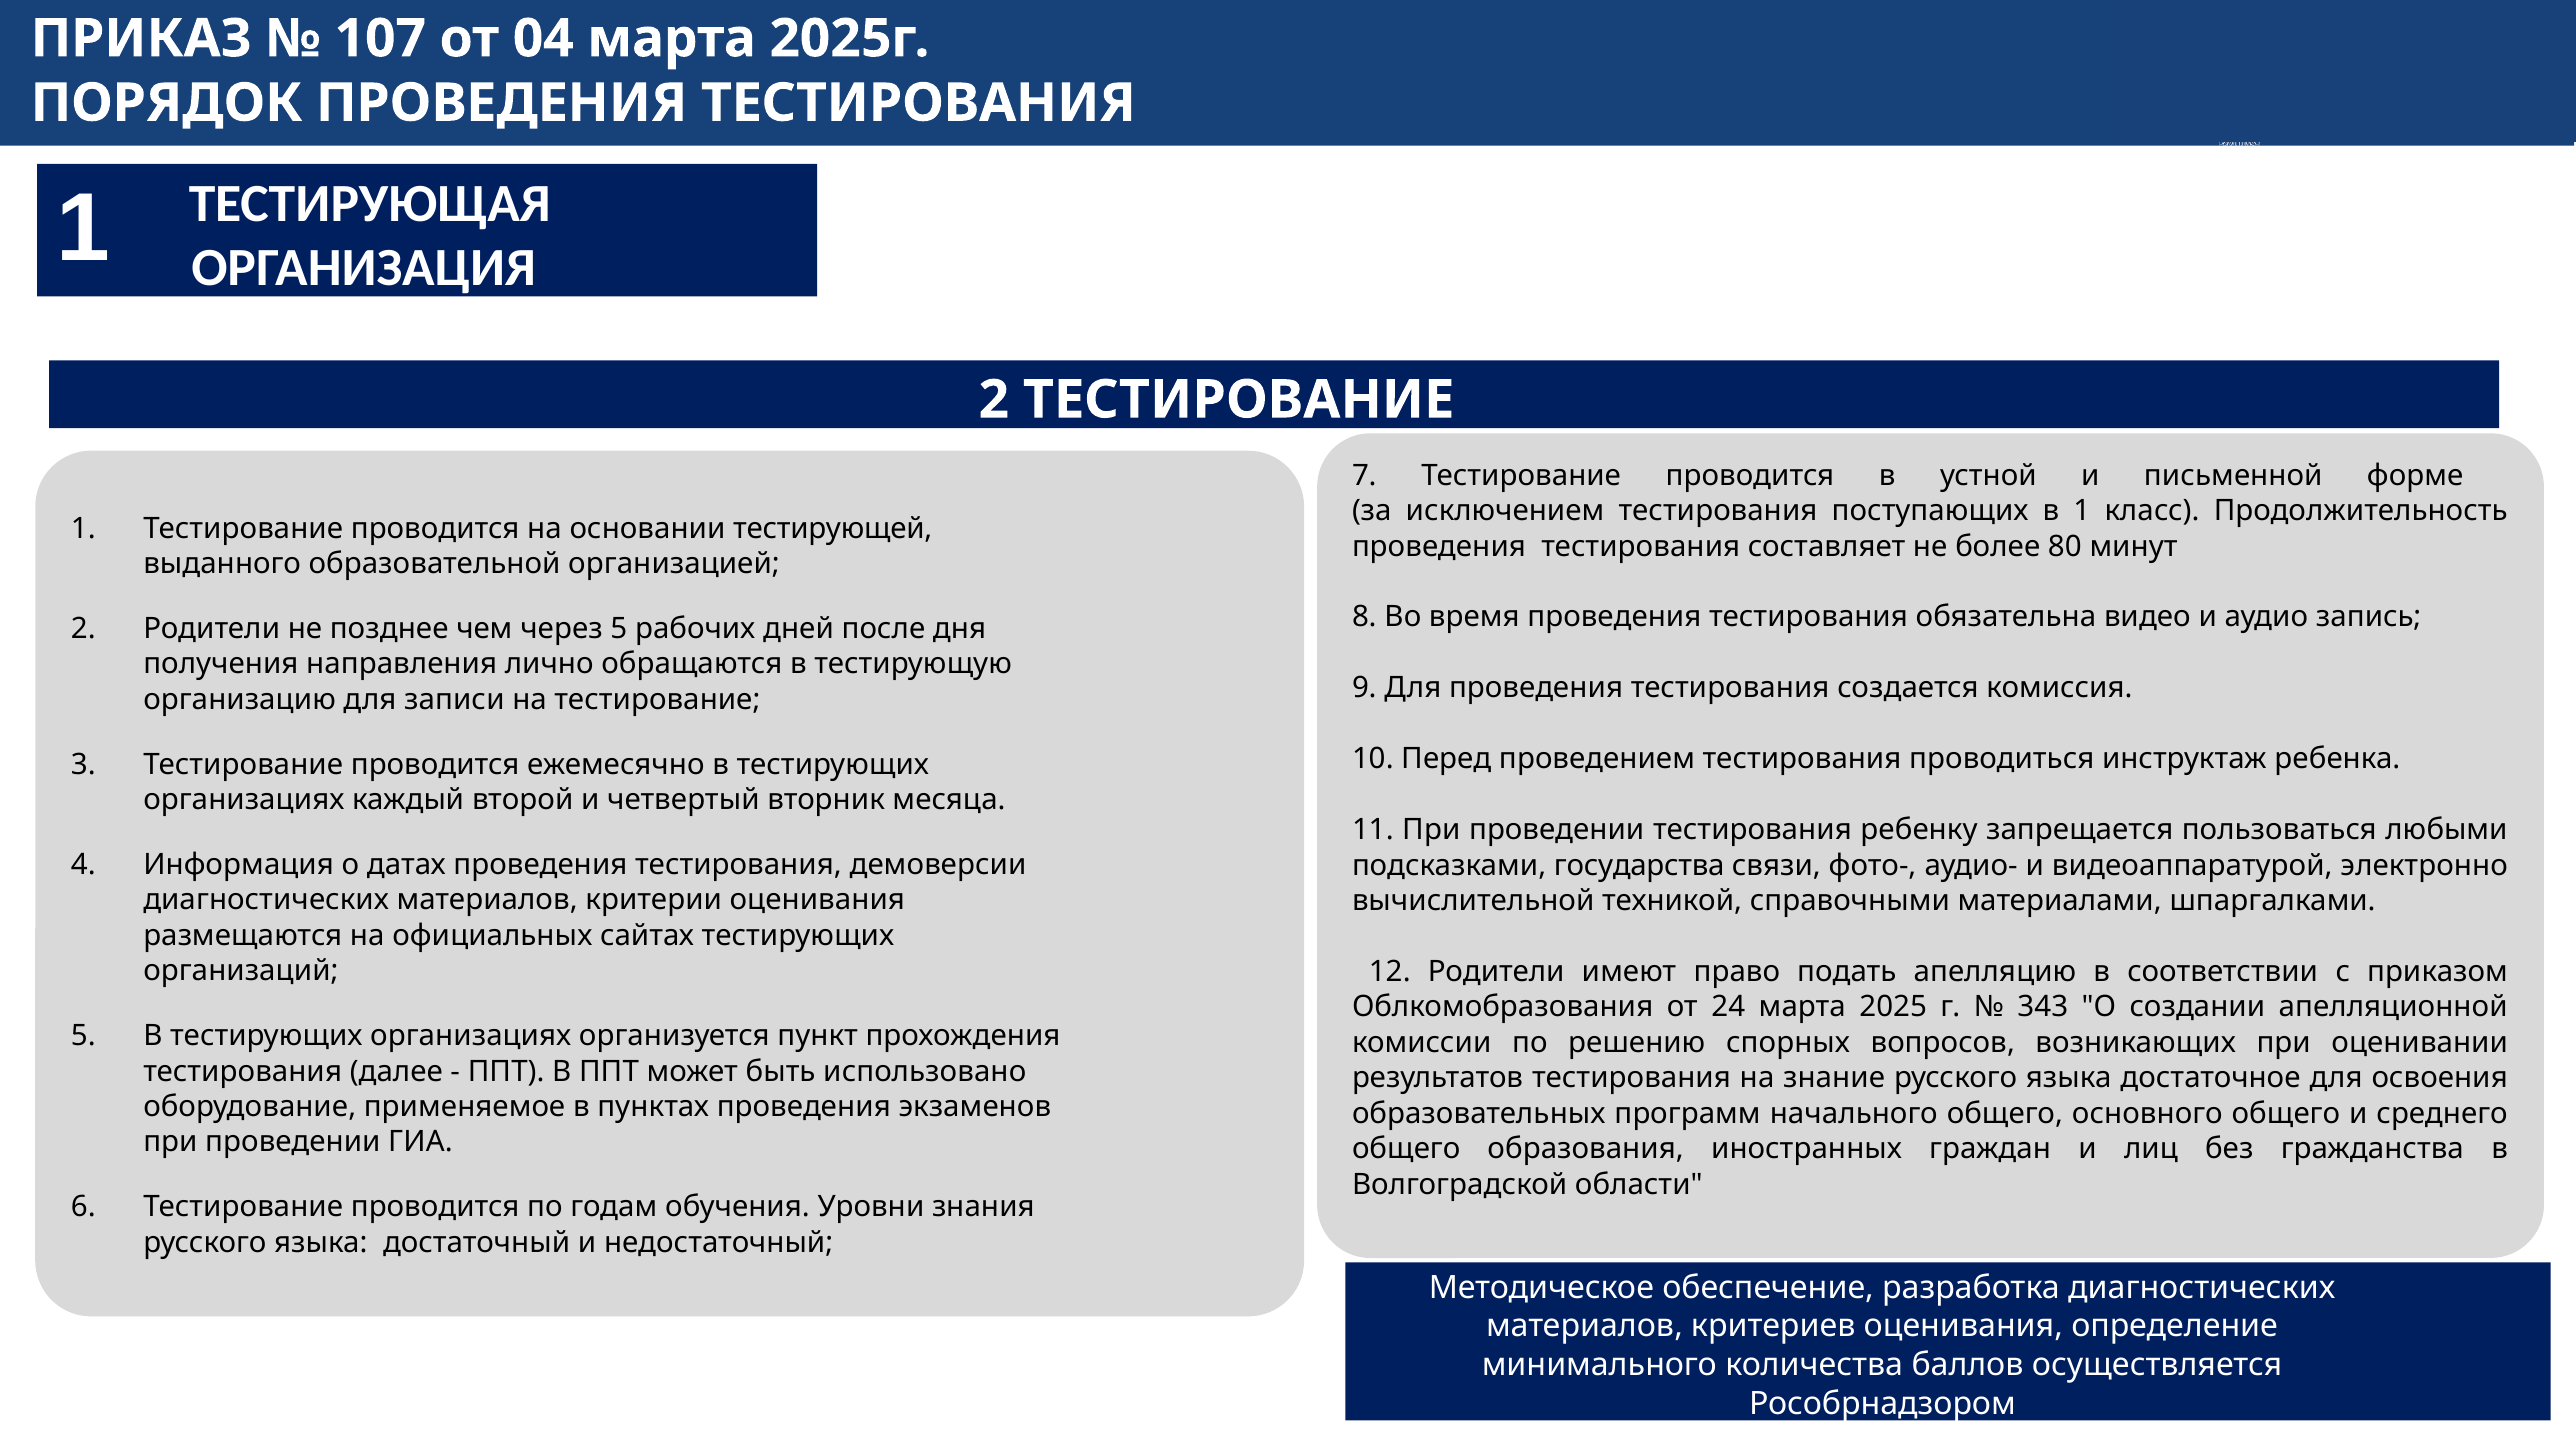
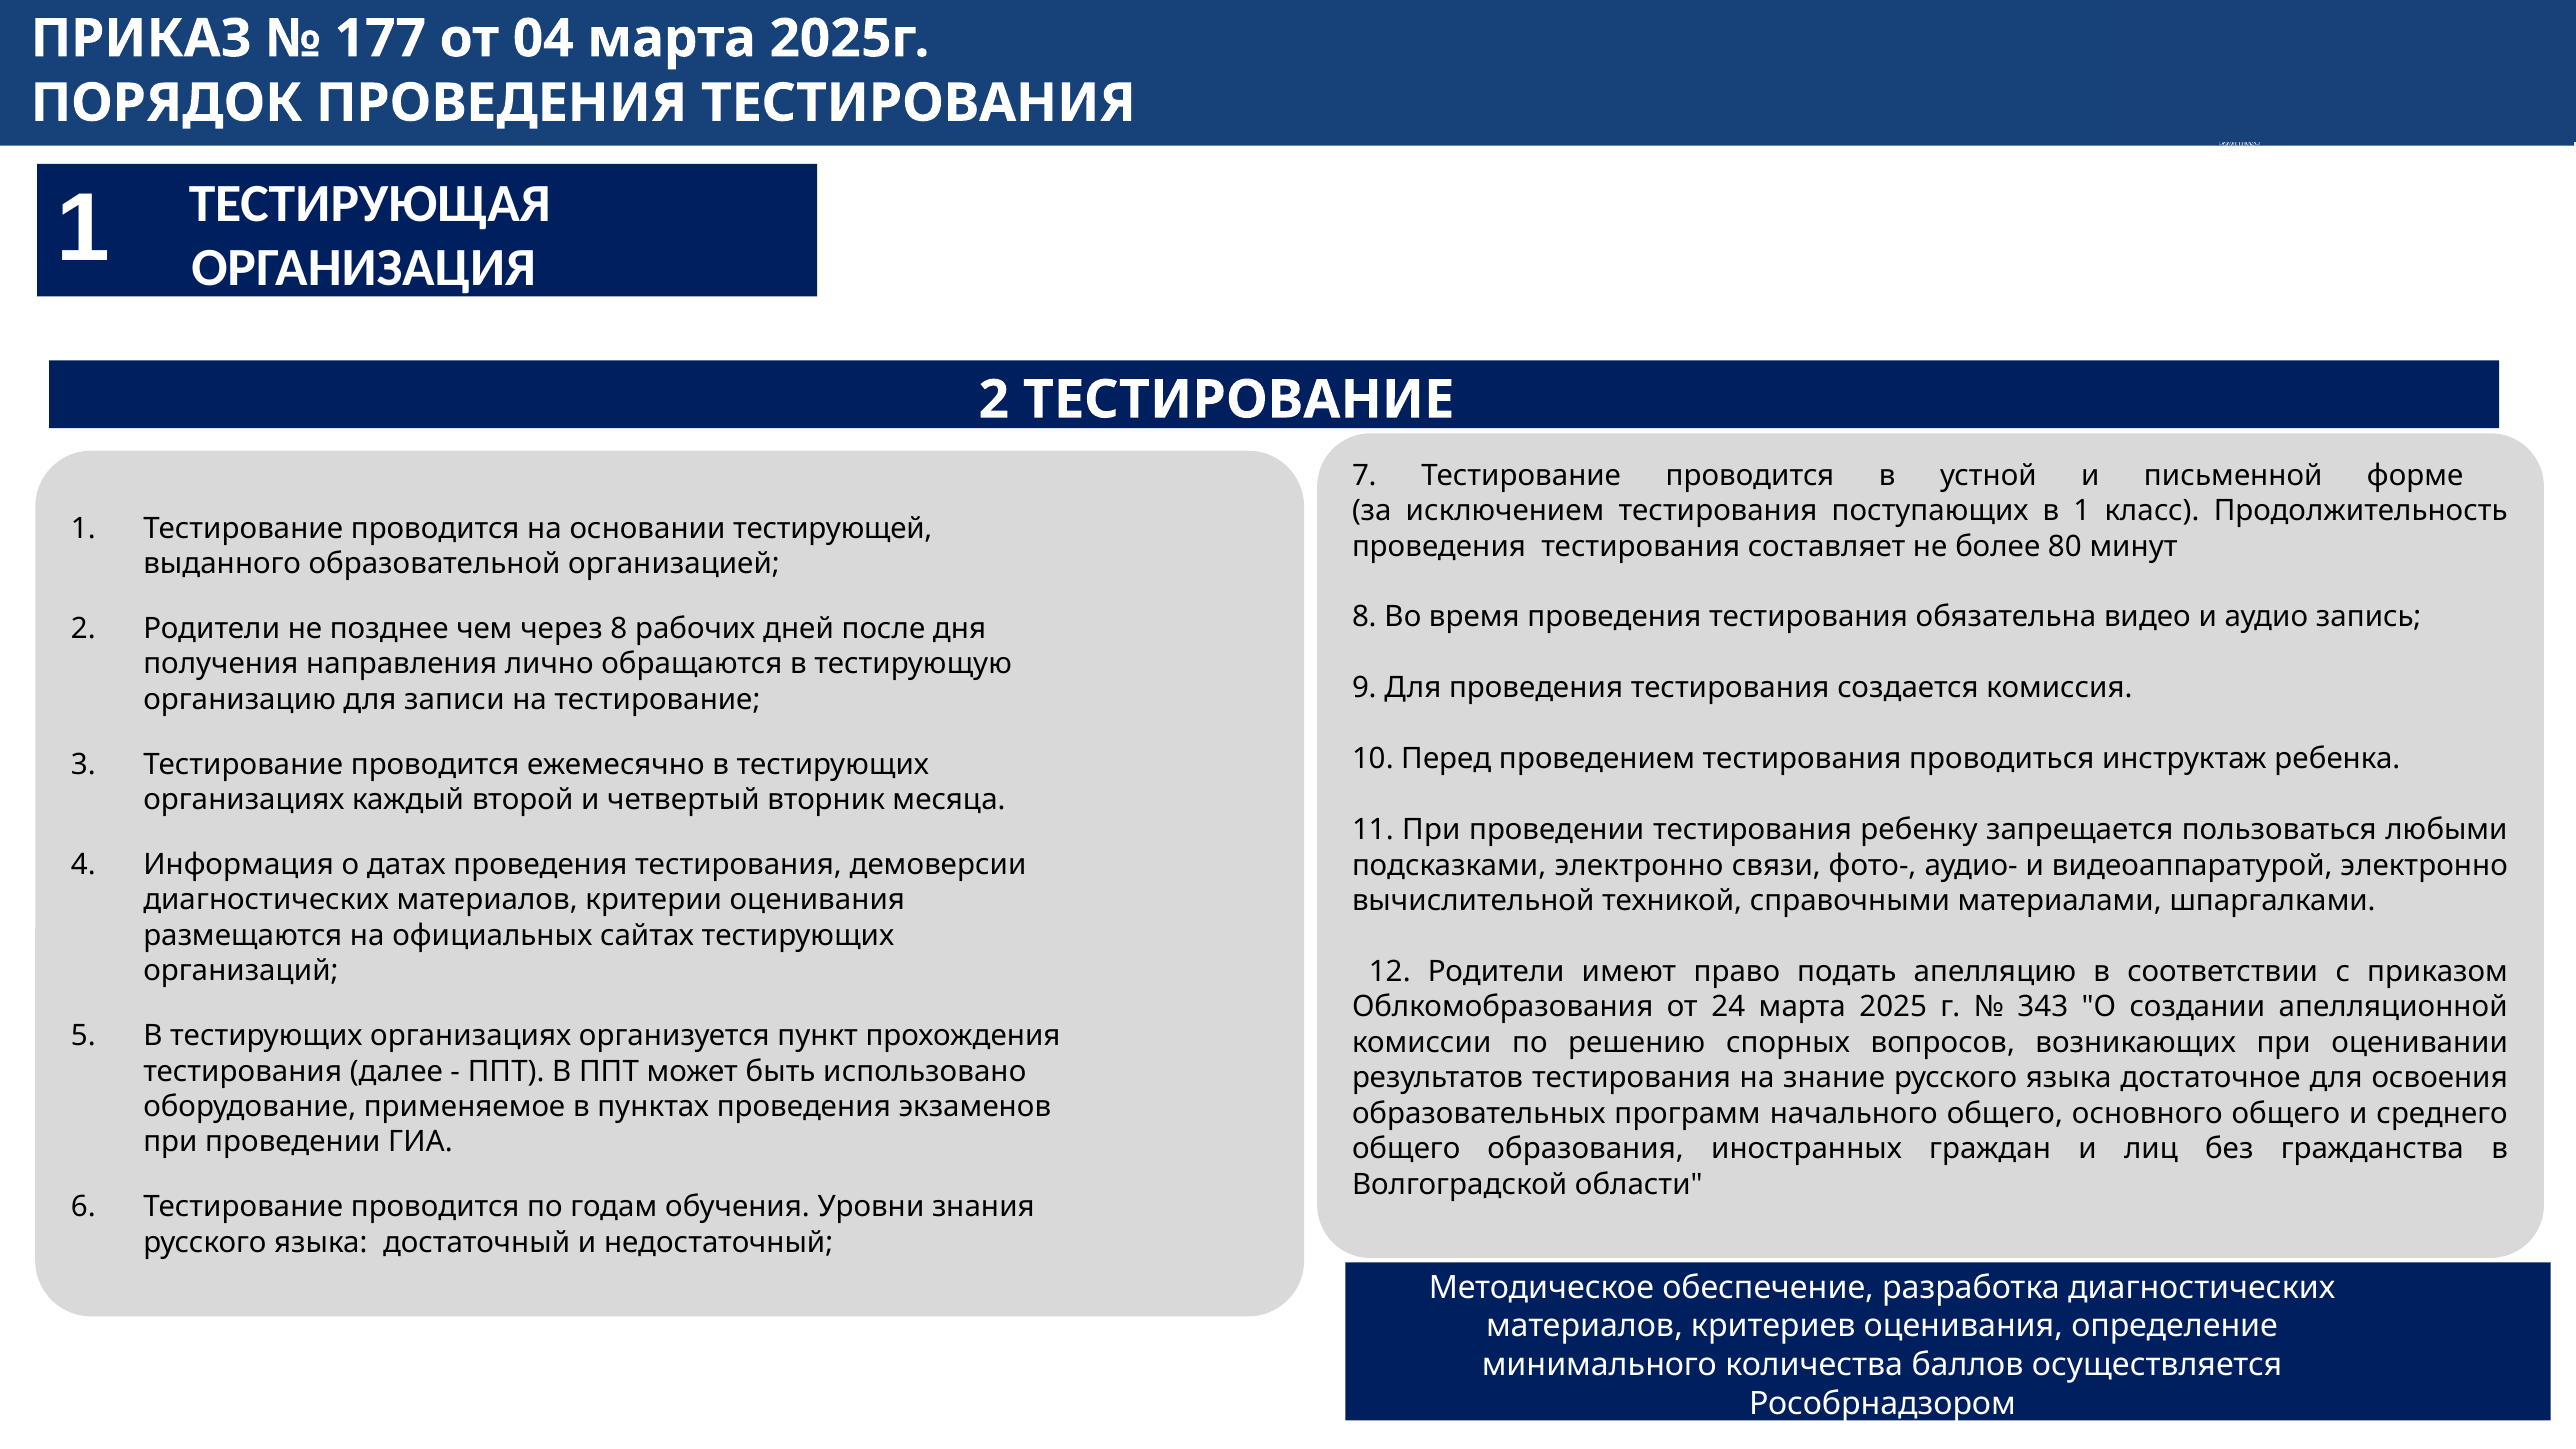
107: 107 -> 177
через 5: 5 -> 8
подсказками государства: государства -> электронно
